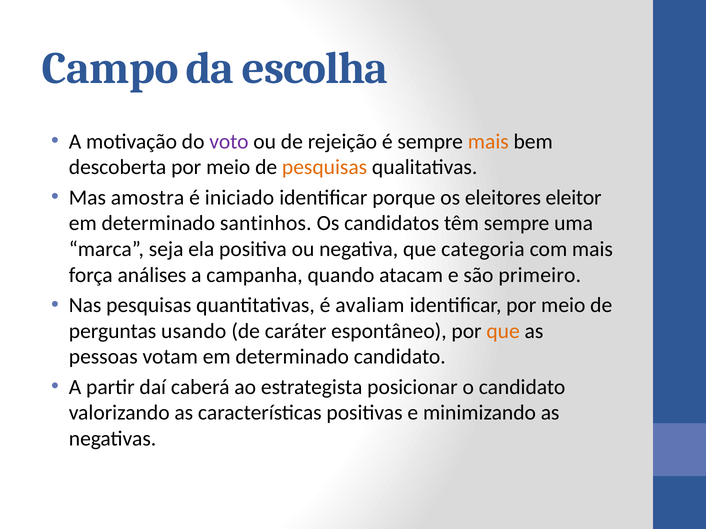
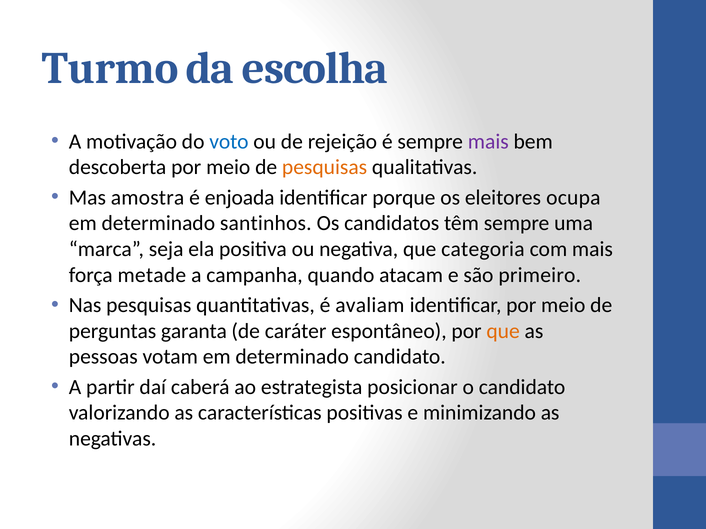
Campo: Campo -> Turmo
voto colour: purple -> blue
mais at (488, 142) colour: orange -> purple
iniciado: iniciado -> enjoada
eleitor: eleitor -> ocupa
análises: análises -> metade
usando: usando -> garanta
